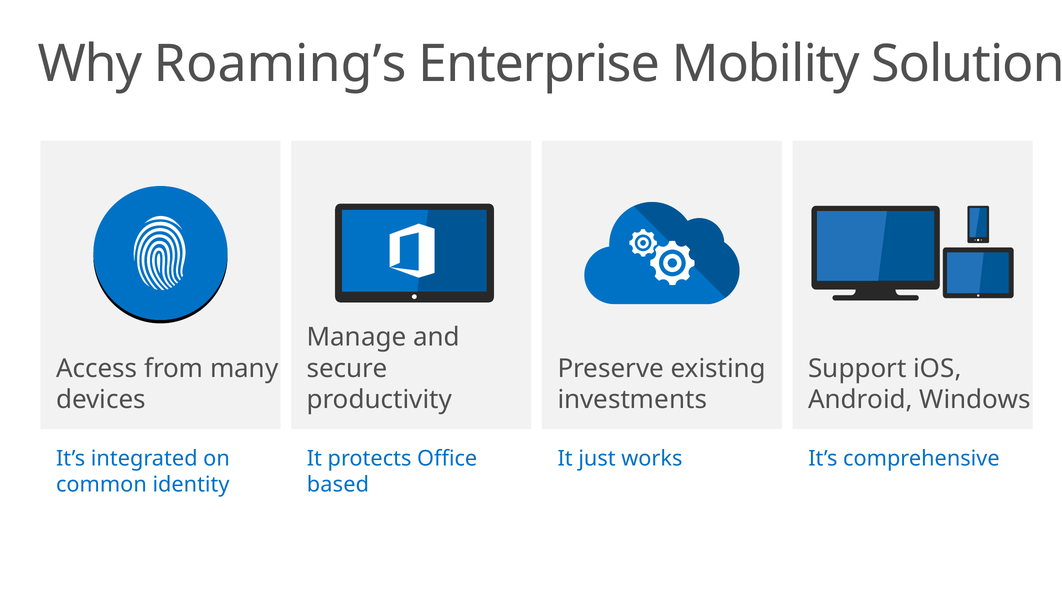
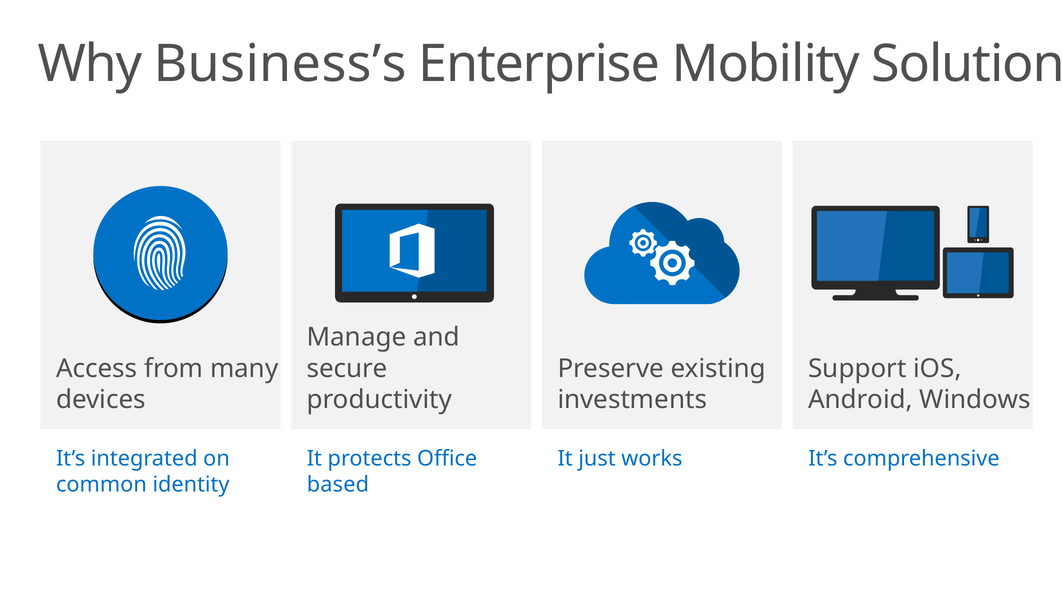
Roaming’s: Roaming’s -> Business’s
